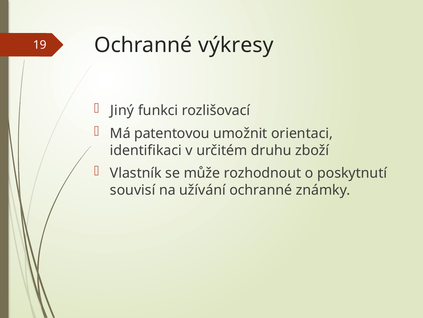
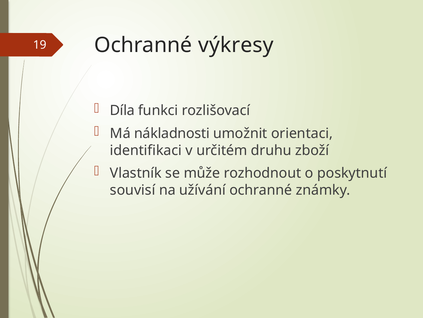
Jiný: Jiný -> Díla
patentovou: patentovou -> nákladnosti
